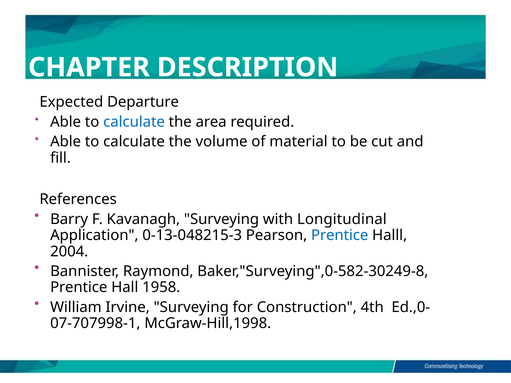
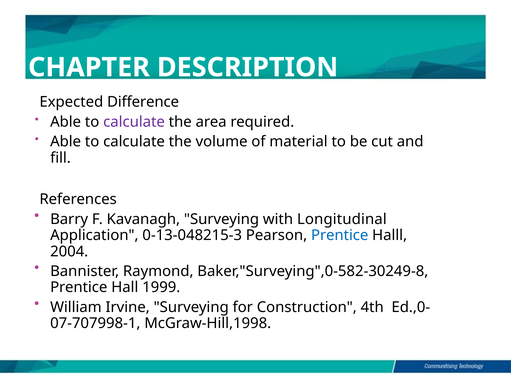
Departure: Departure -> Difference
calculate at (134, 122) colour: blue -> purple
1958: 1958 -> 1999
